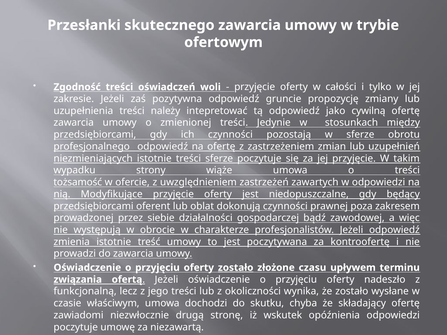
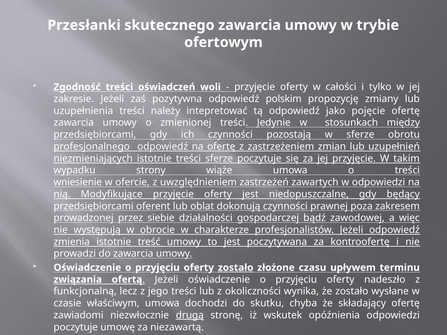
gruncie: gruncie -> polskim
cywilną: cywilną -> pojęcie
tożsamość: tożsamość -> wniesienie
drugą underline: none -> present
